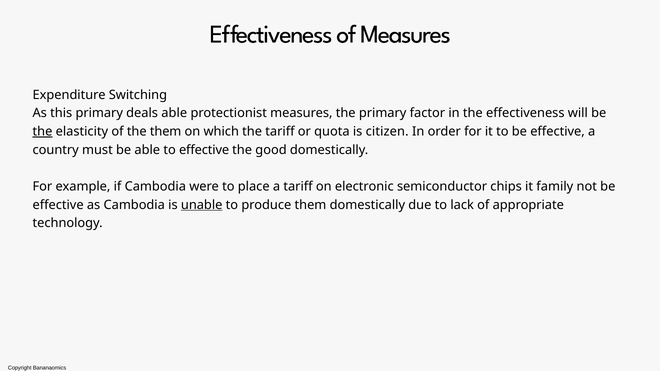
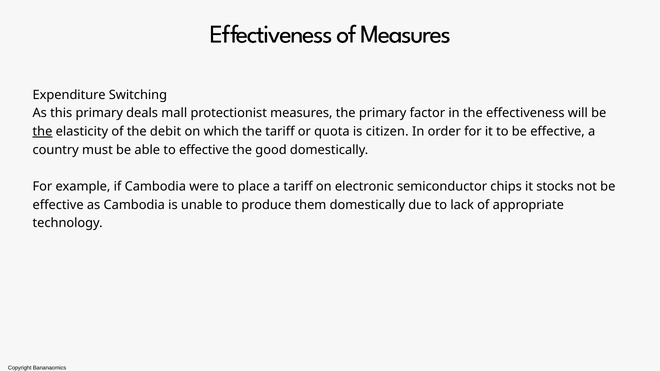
deals able: able -> mall
the them: them -> debit
family: family -> stocks
unable underline: present -> none
